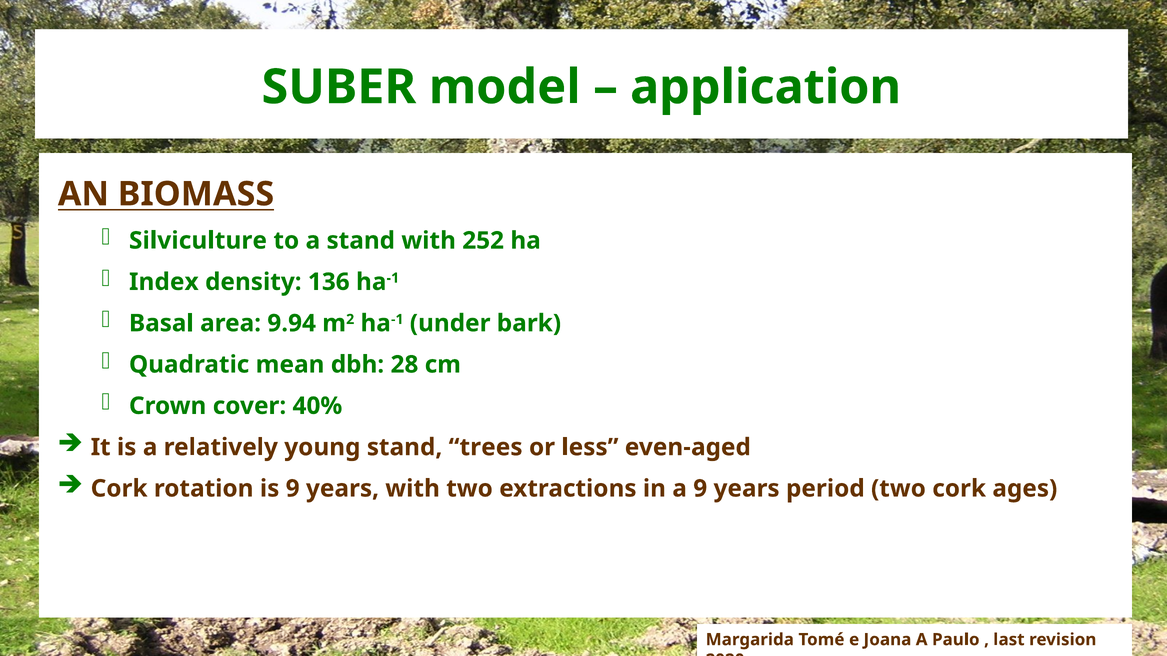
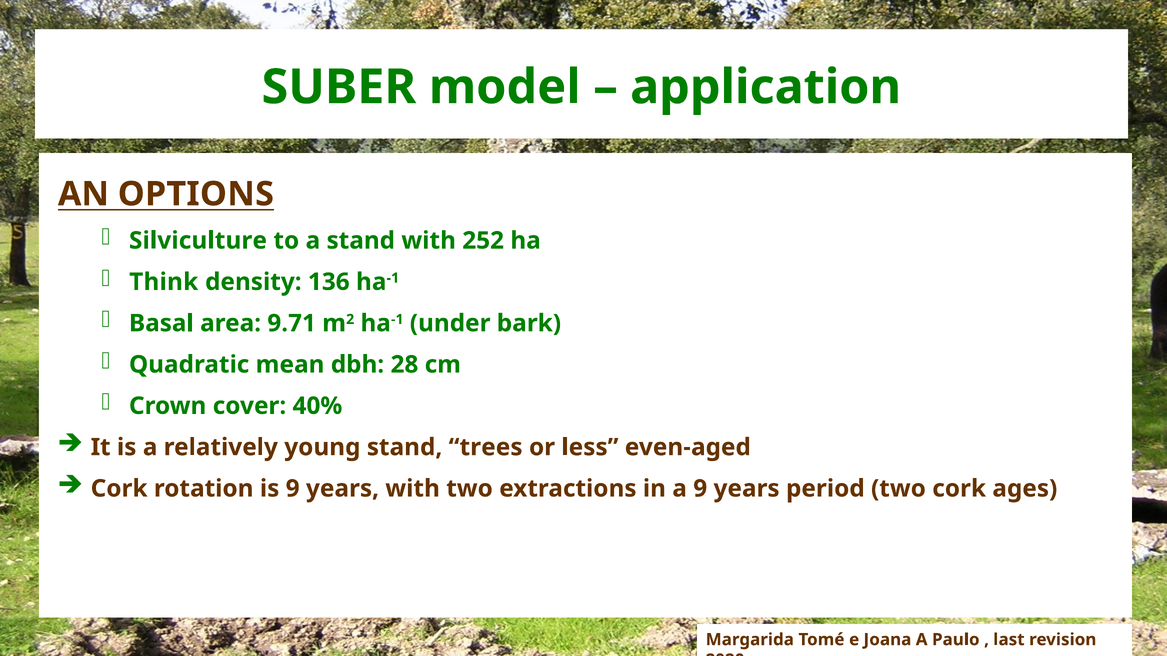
BIOMASS: BIOMASS -> OPTIONS
Index: Index -> Think
9.94: 9.94 -> 9.71
